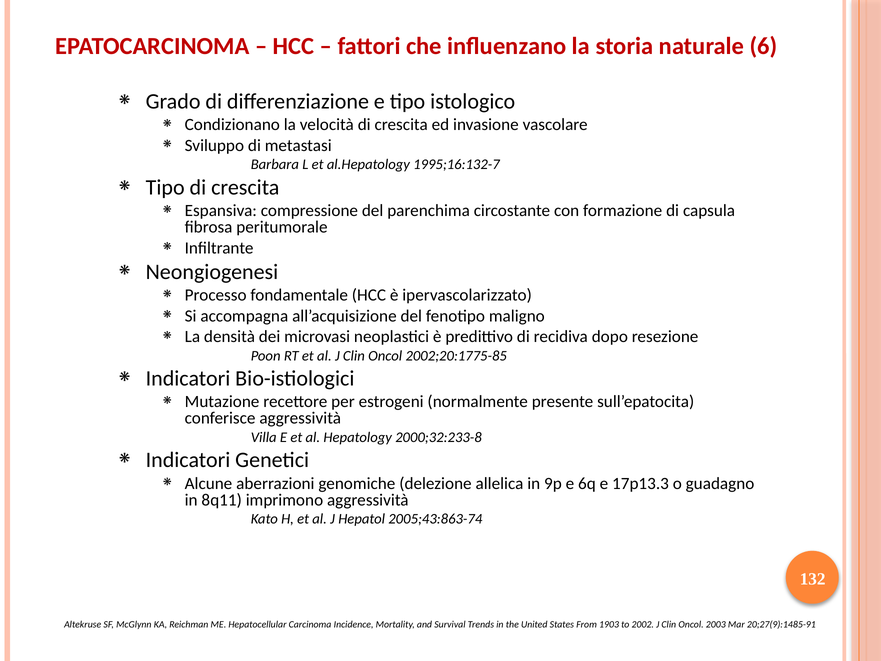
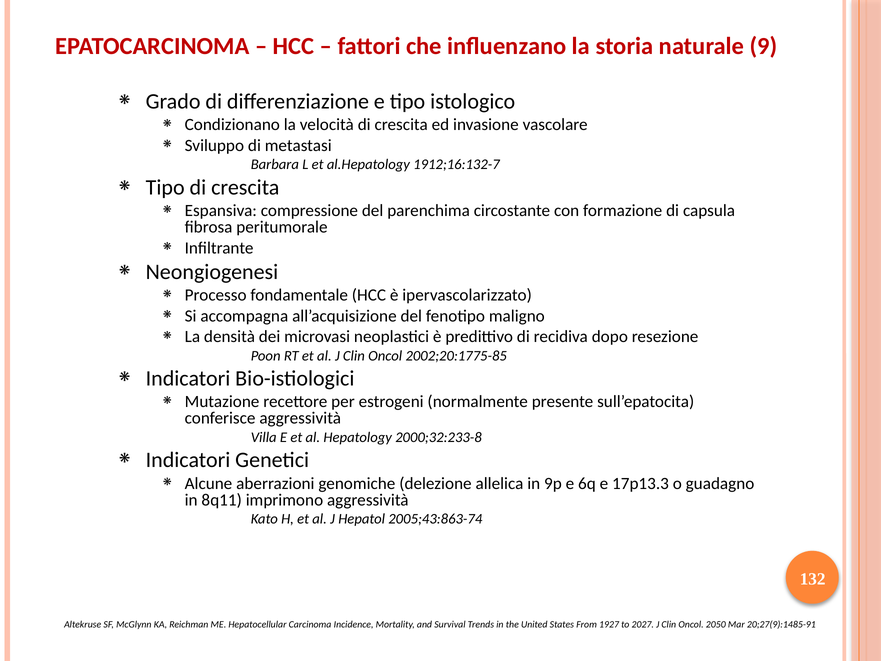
6: 6 -> 9
1995;16:132-7: 1995;16:132-7 -> 1912;16:132-7
1903: 1903 -> 1927
2002: 2002 -> 2027
2003: 2003 -> 2050
